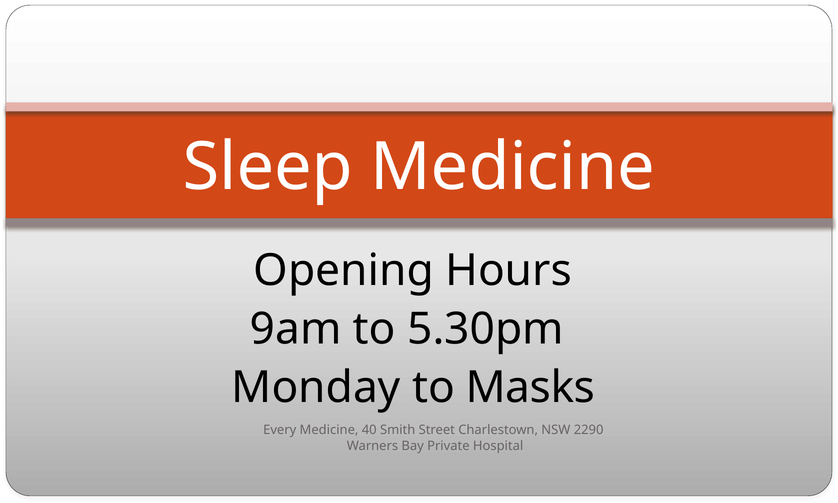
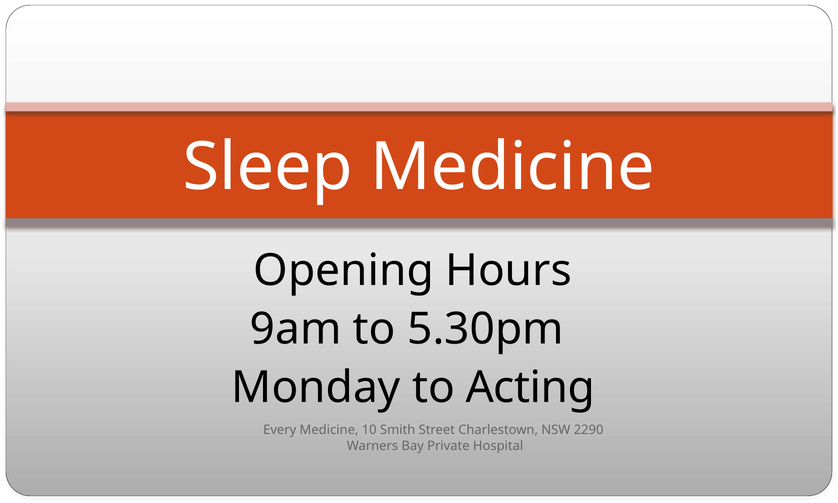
Masks: Masks -> Acting
40: 40 -> 10
